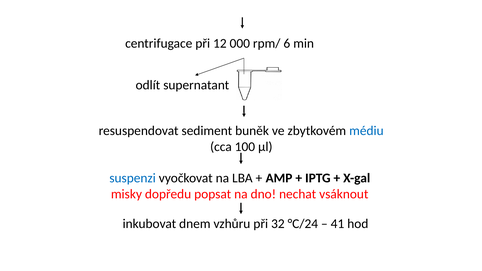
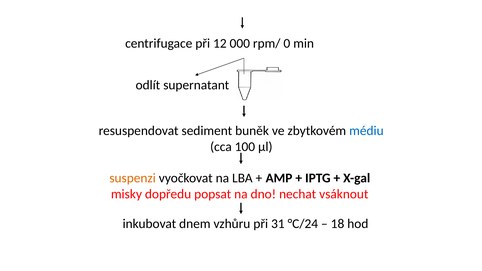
6: 6 -> 0
suspenzi colour: blue -> orange
32: 32 -> 31
41: 41 -> 18
